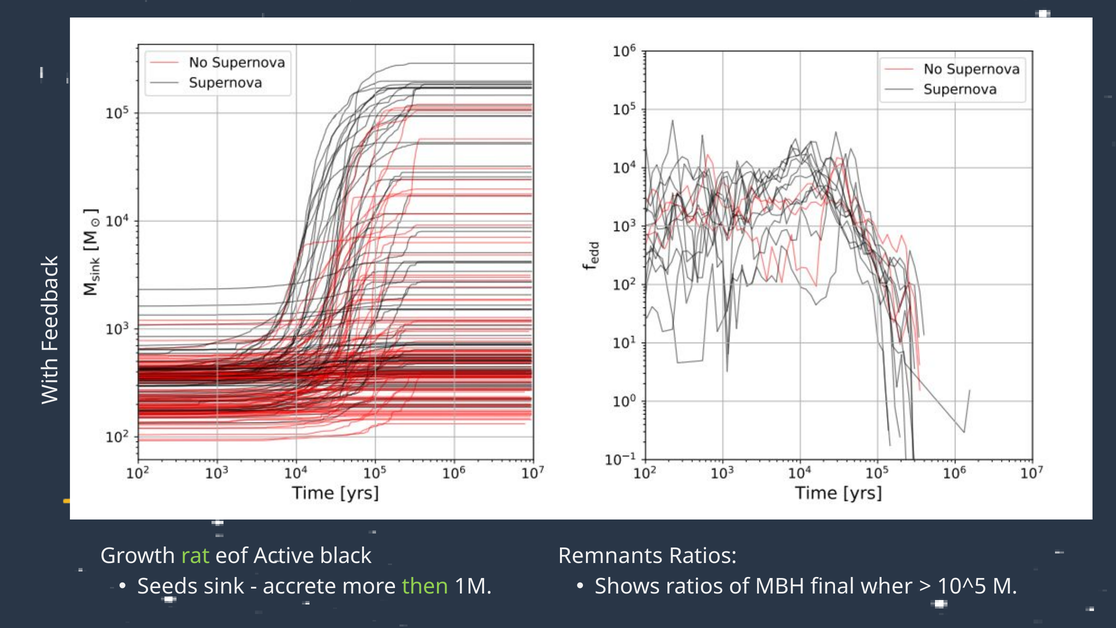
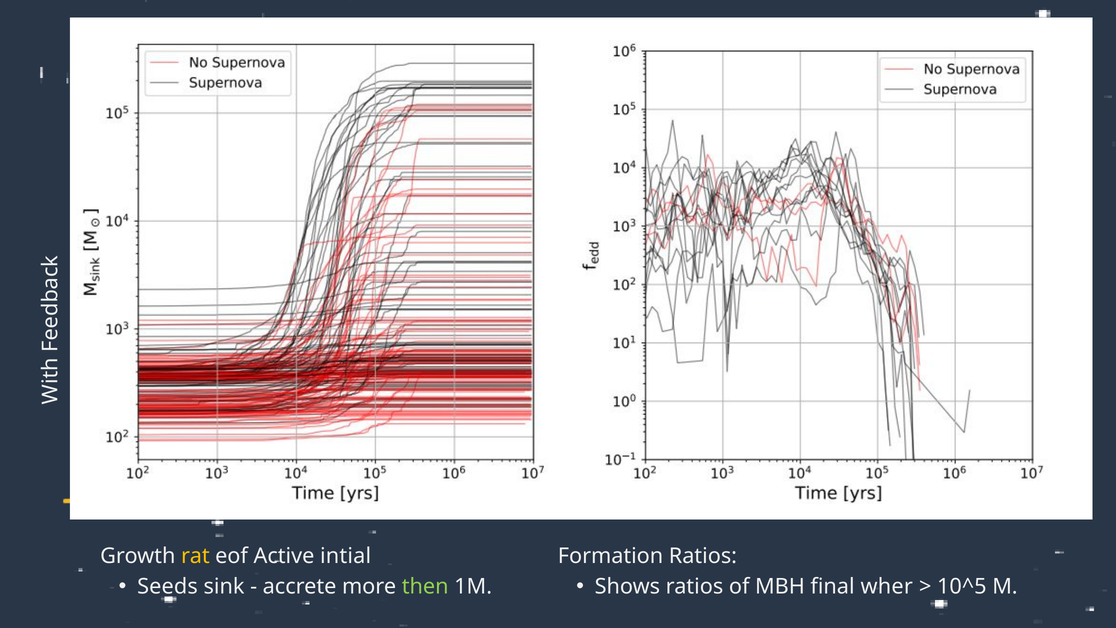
rat colour: light green -> yellow
black: black -> intial
Remnants: Remnants -> Formation
